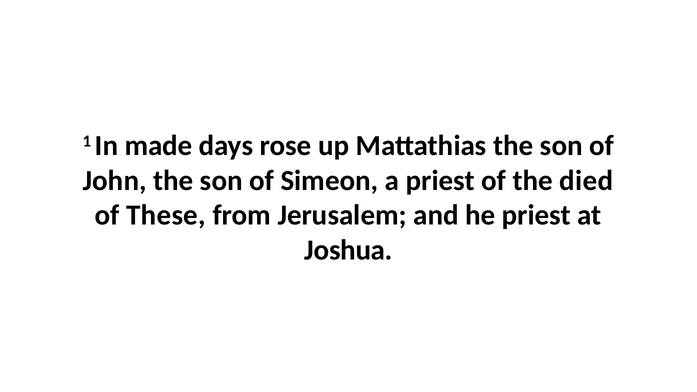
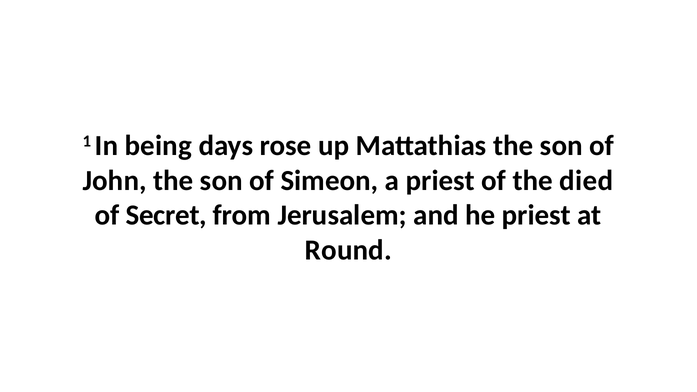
made: made -> being
These: These -> Secret
Joshua: Joshua -> Round
